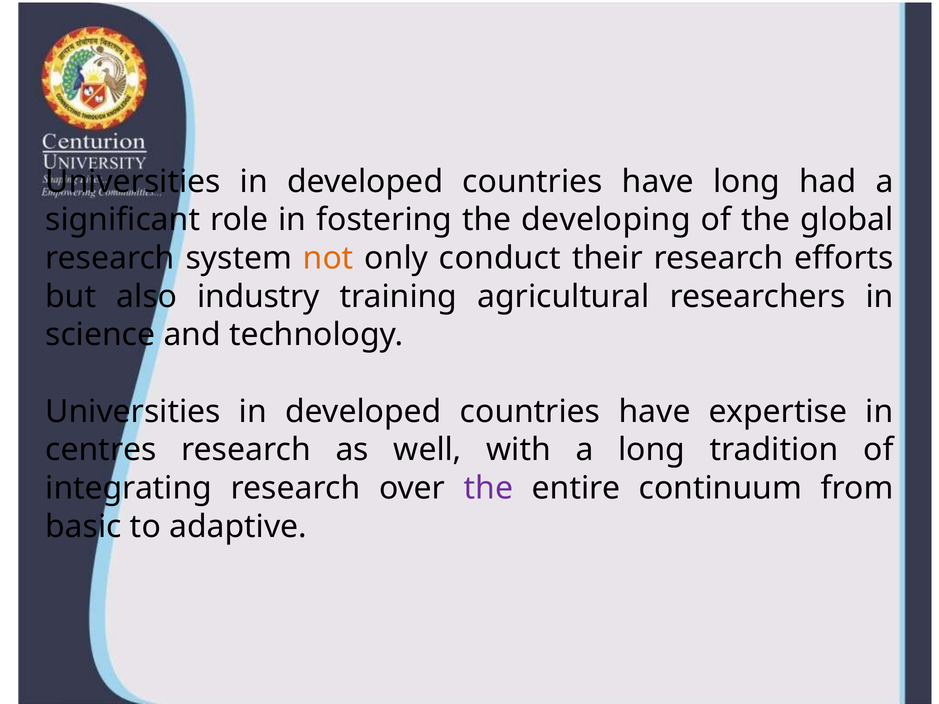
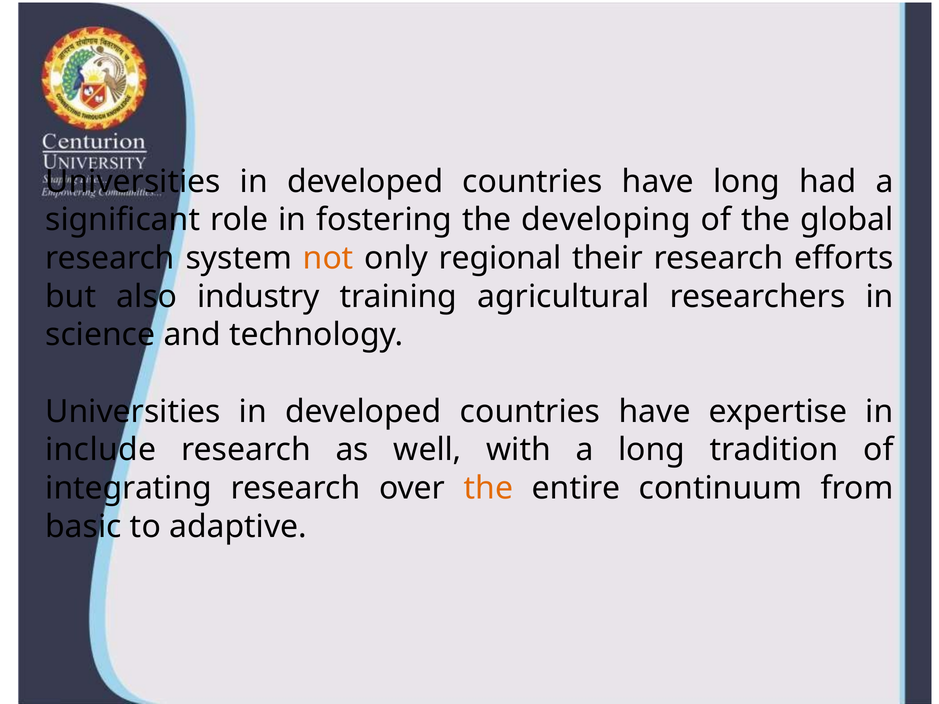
conduct: conduct -> regional
centres: centres -> include
the at (489, 488) colour: purple -> orange
